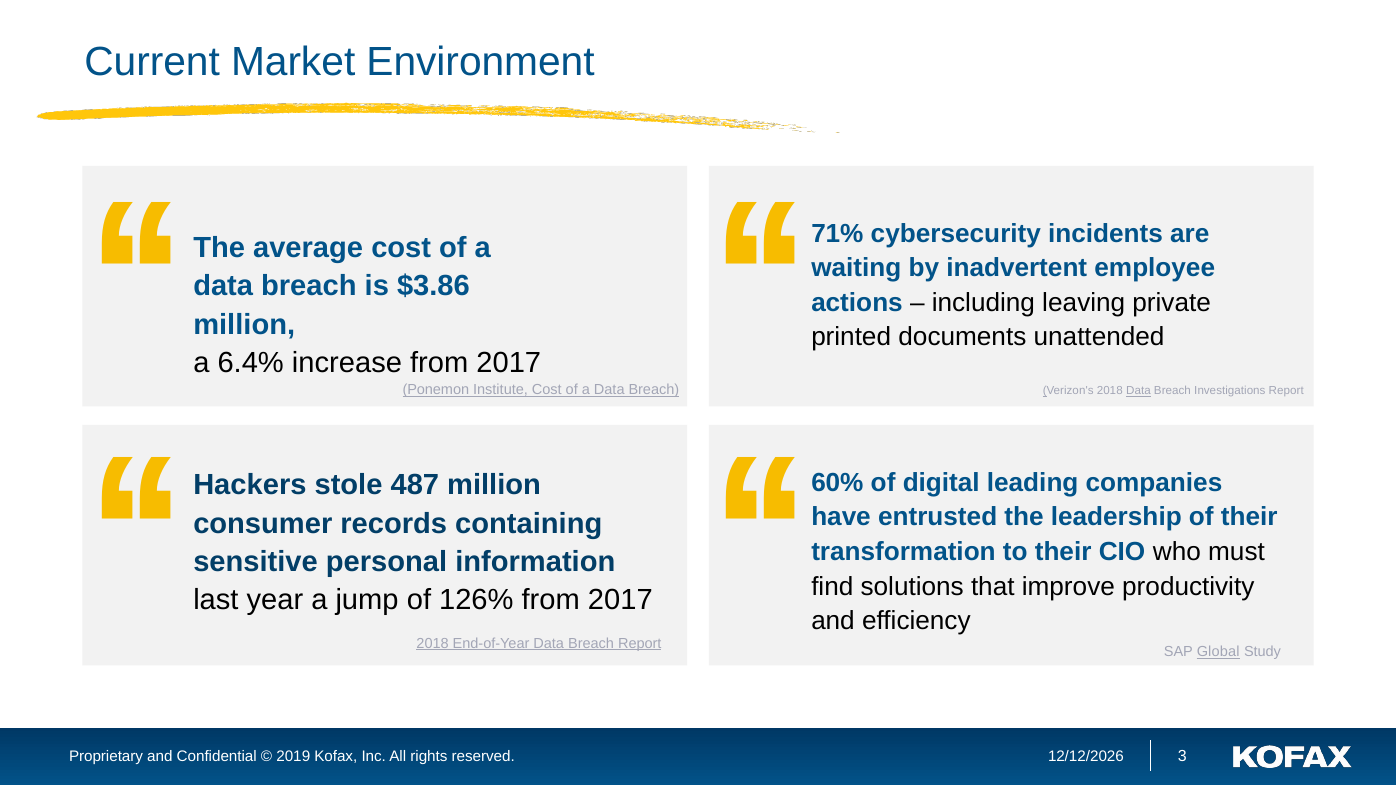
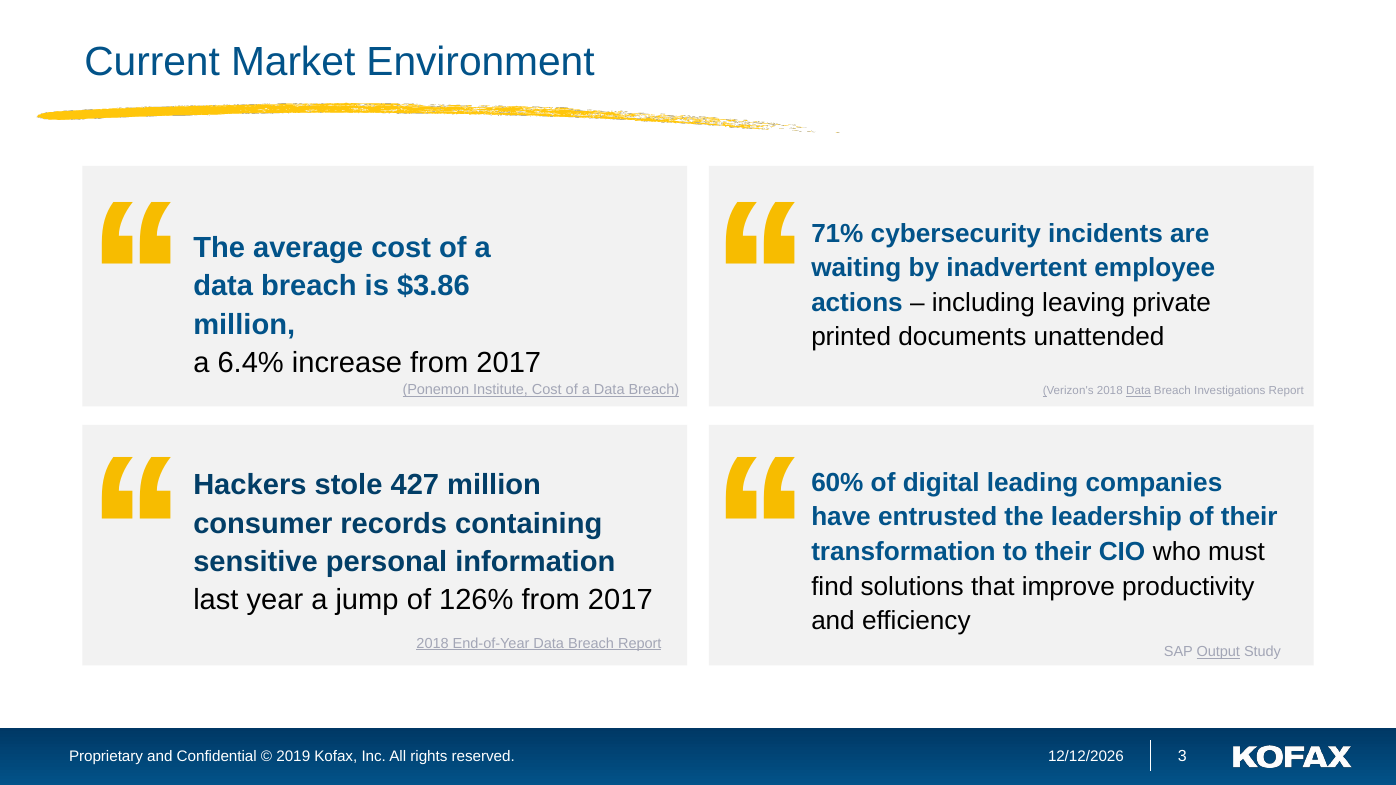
487: 487 -> 427
Global: Global -> Output
